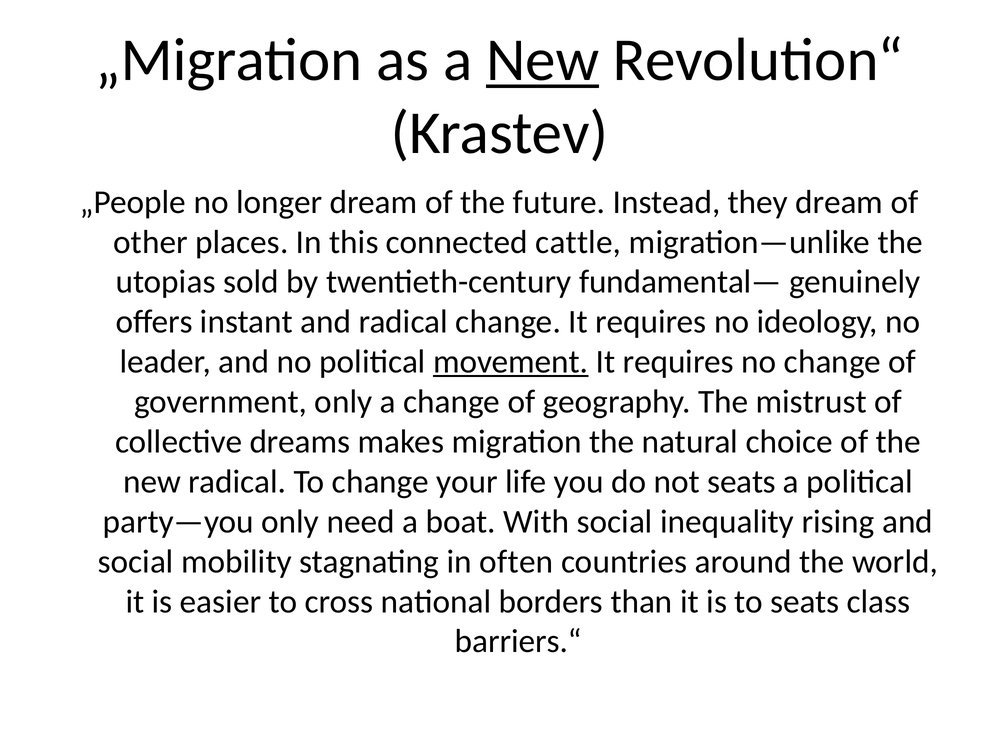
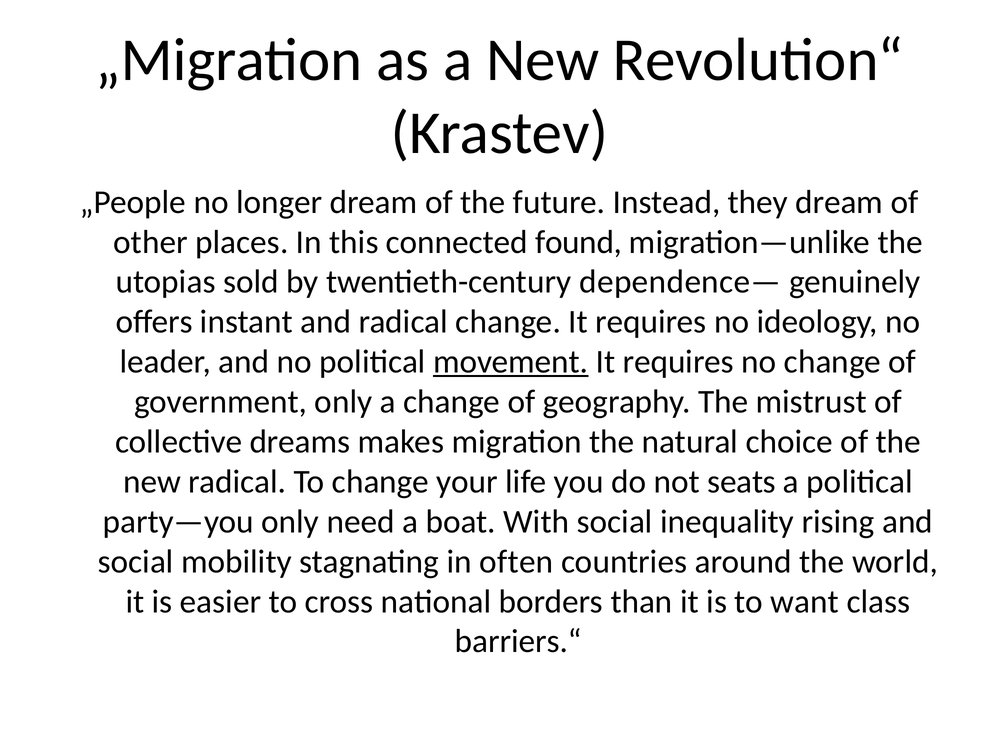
New at (543, 60) underline: present -> none
cattle: cattle -> found
fundamental—: fundamental— -> dependence—
to seats: seats -> want
